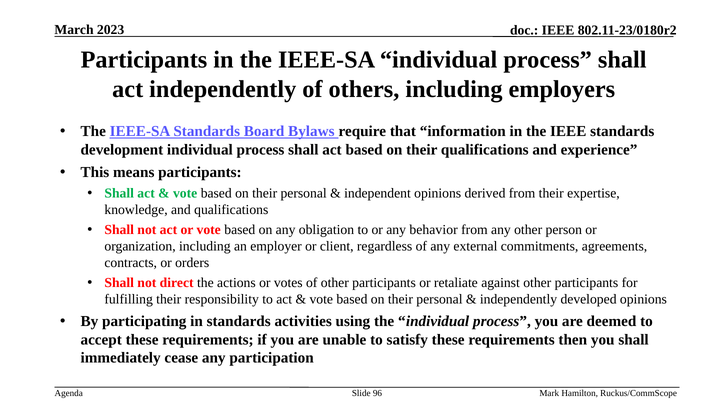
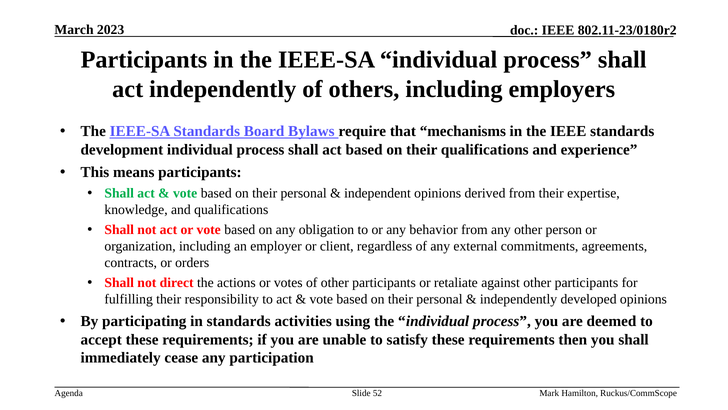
information: information -> mechanisms
96: 96 -> 52
